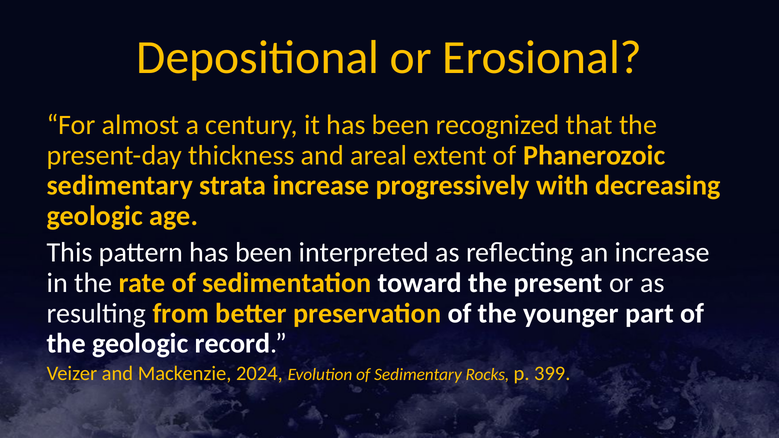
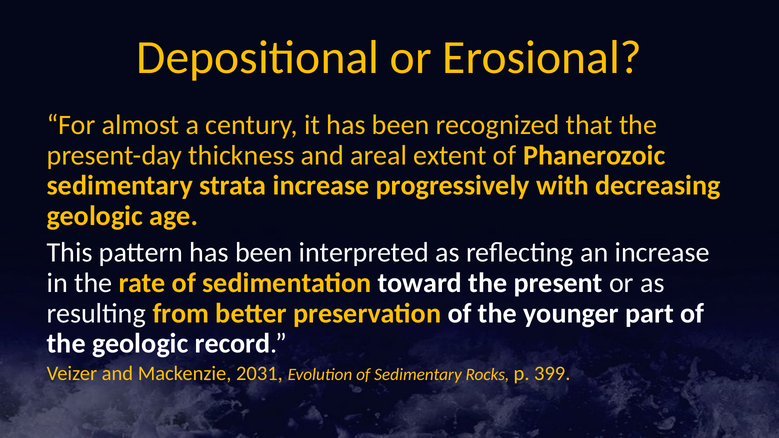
2024: 2024 -> 2031
